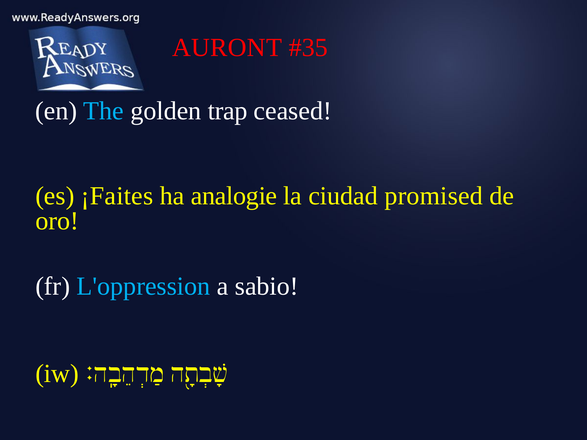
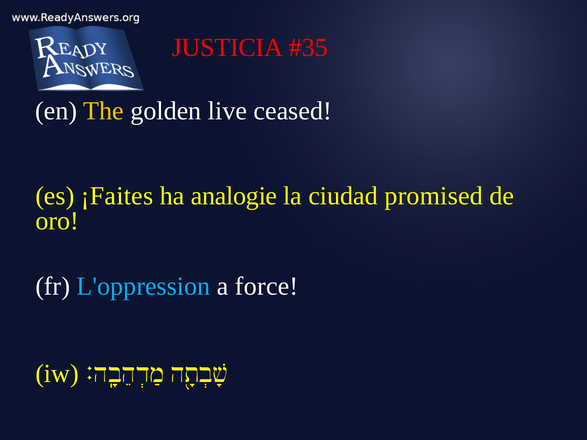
AURONT: AURONT -> JUSTICIA
The colour: light blue -> yellow
trap: trap -> live
sabio: sabio -> force
